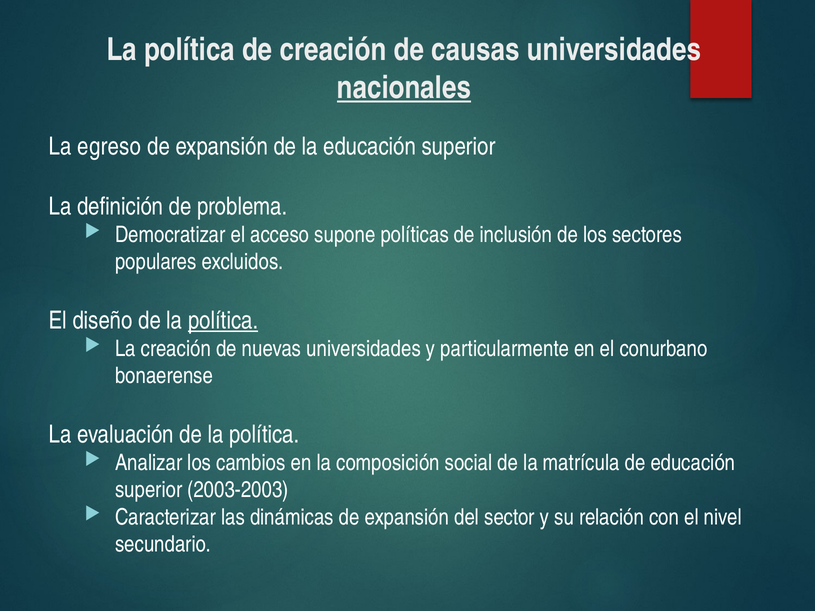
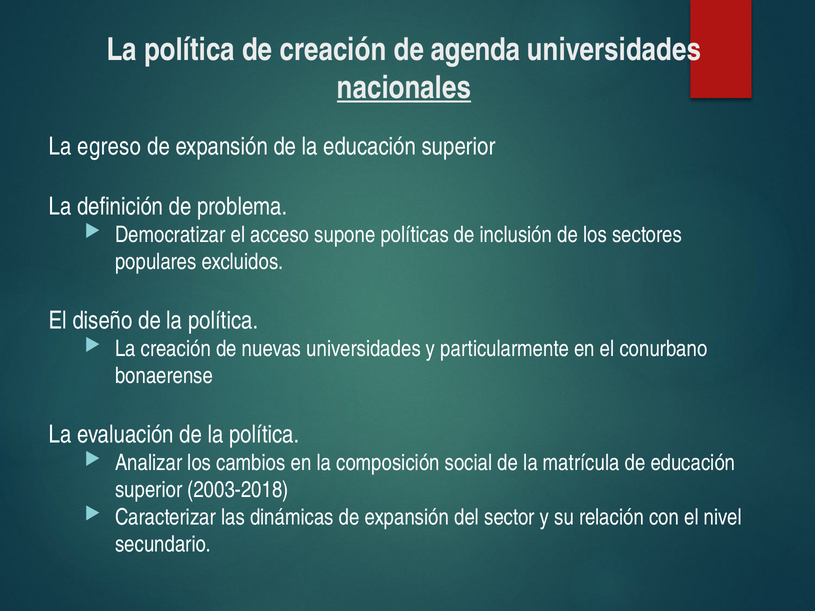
causas: causas -> agenda
política at (223, 321) underline: present -> none
2003-2003: 2003-2003 -> 2003-2018
